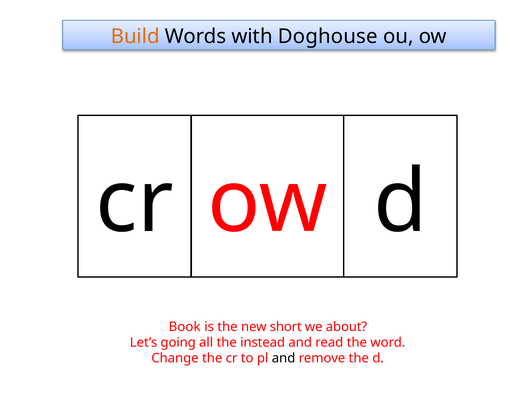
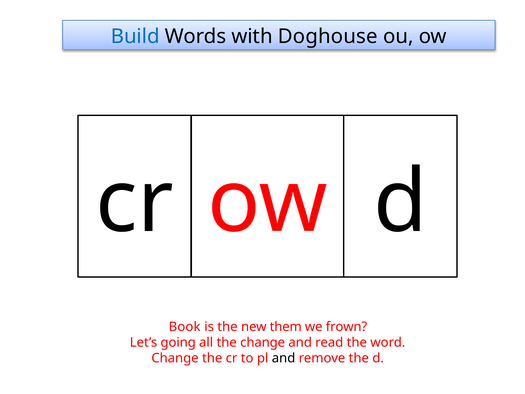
Build colour: orange -> blue
short: short -> them
about: about -> frown
the instead: instead -> change
